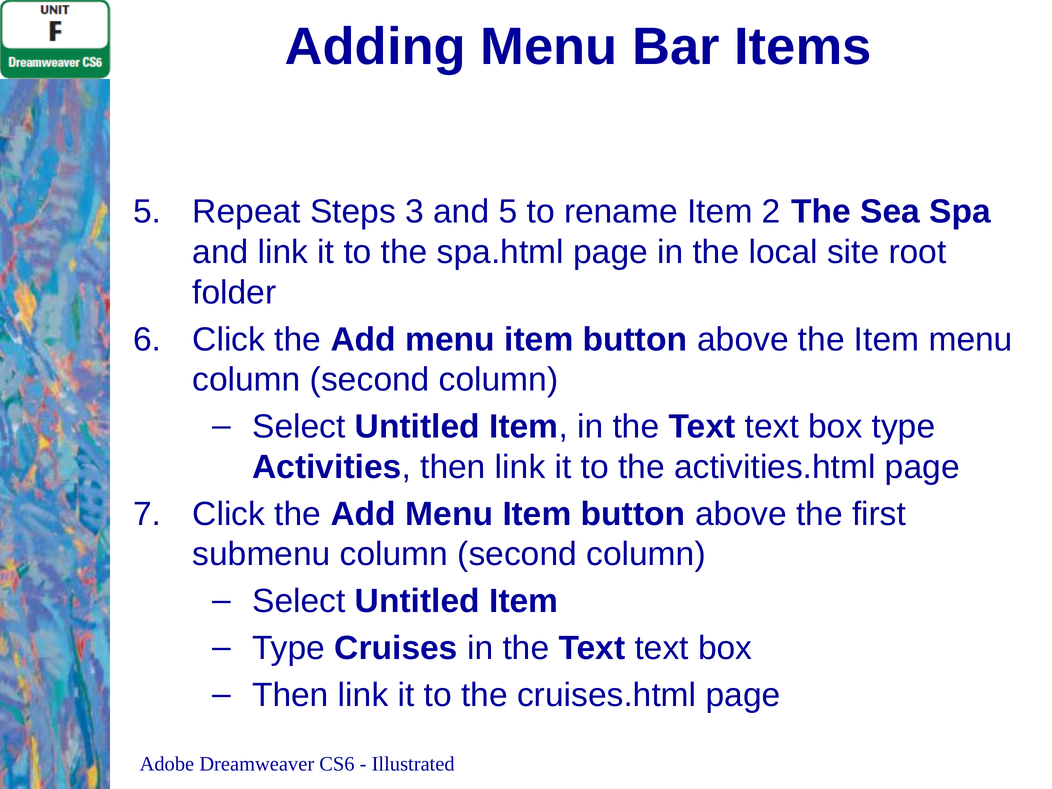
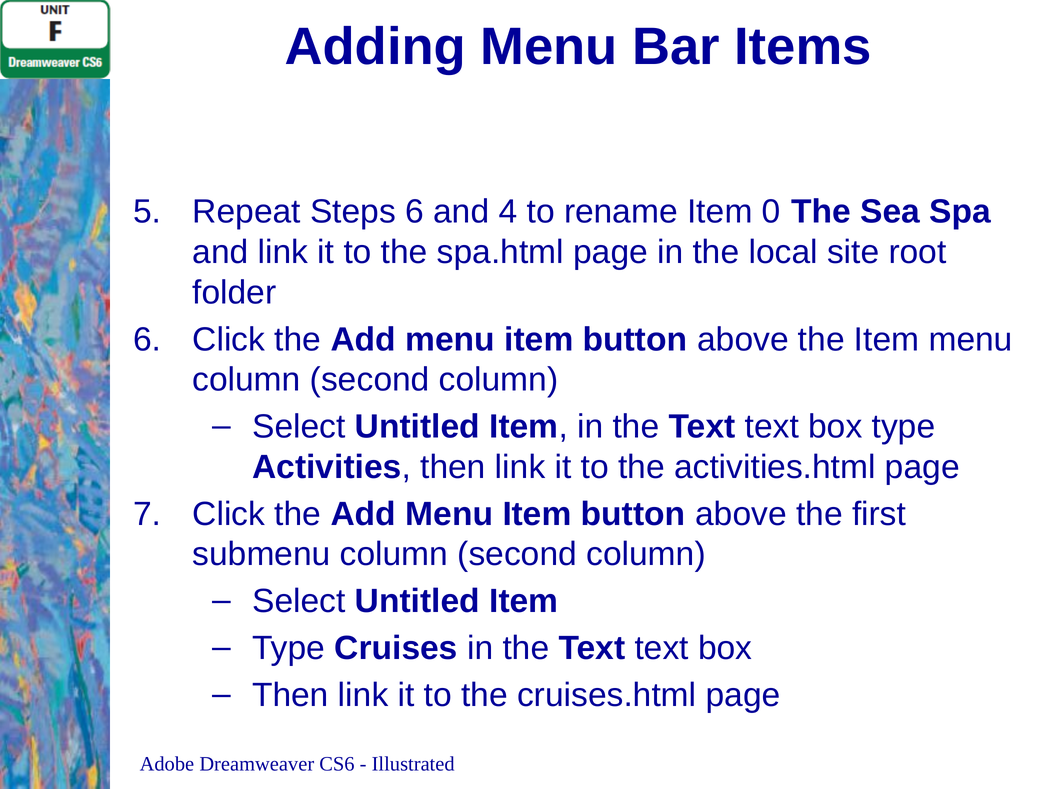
Steps 3: 3 -> 6
and 5: 5 -> 4
2: 2 -> 0
